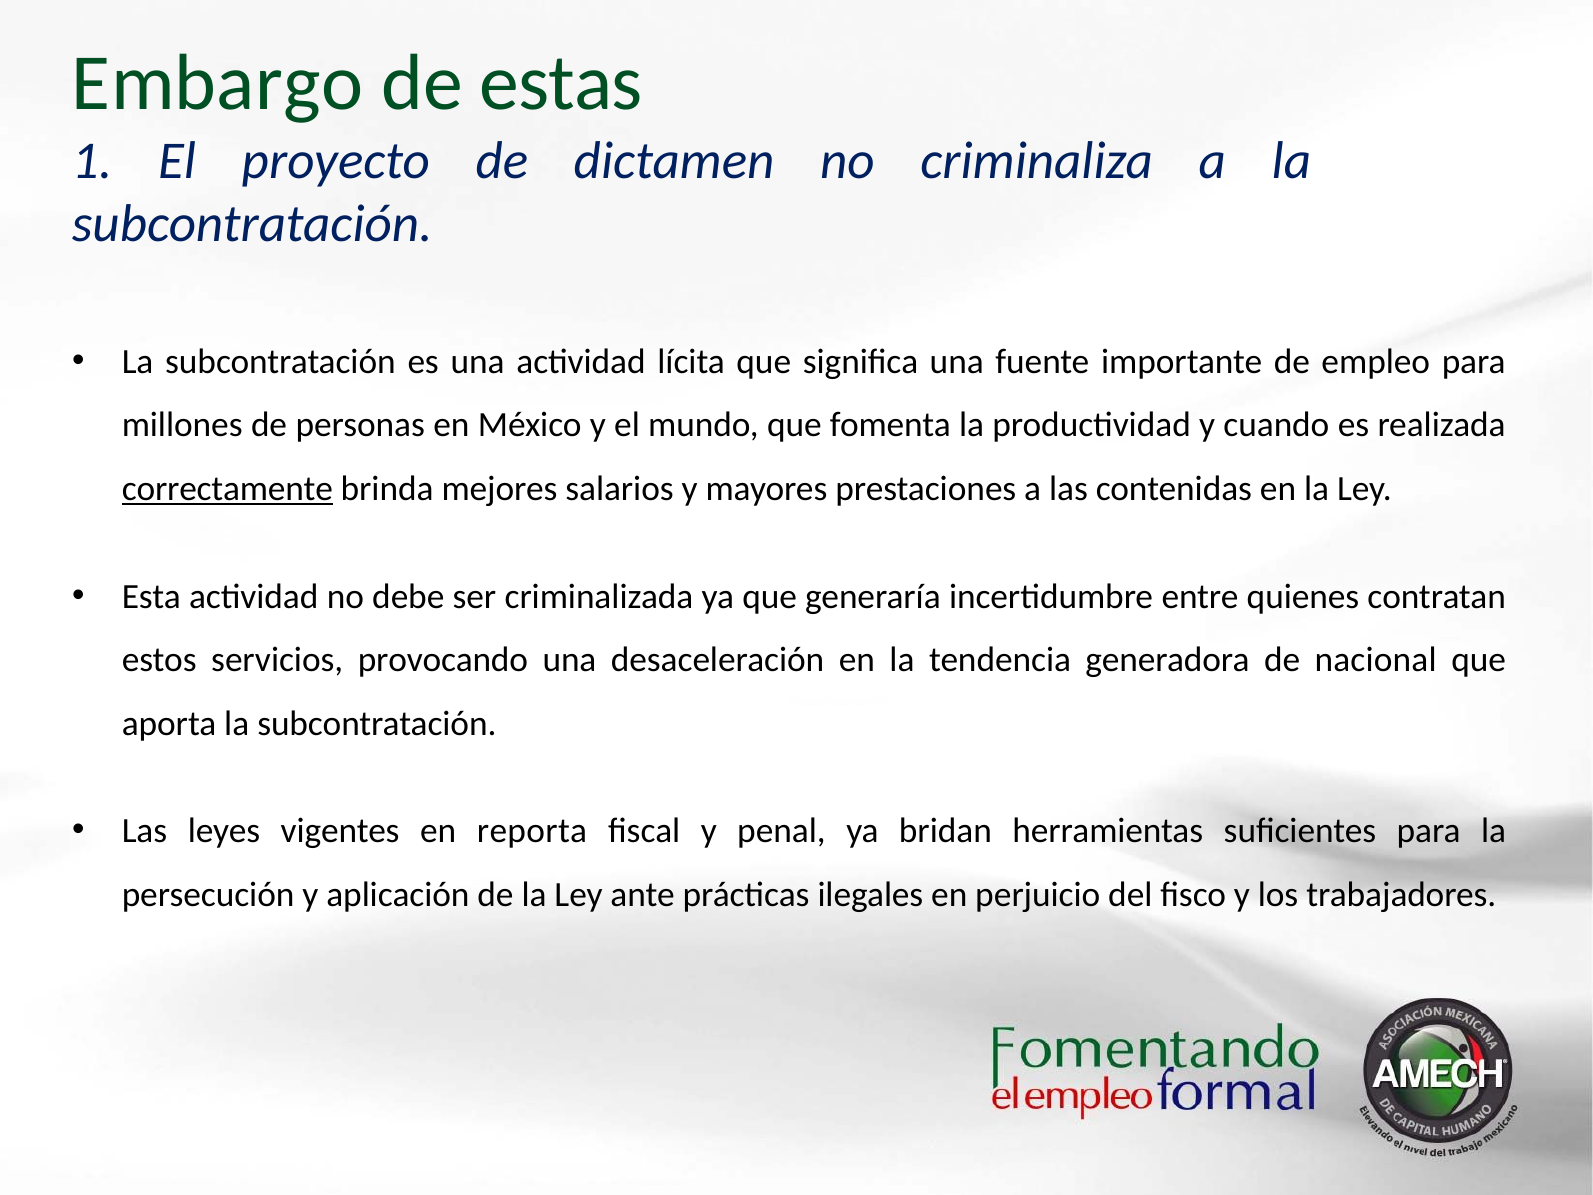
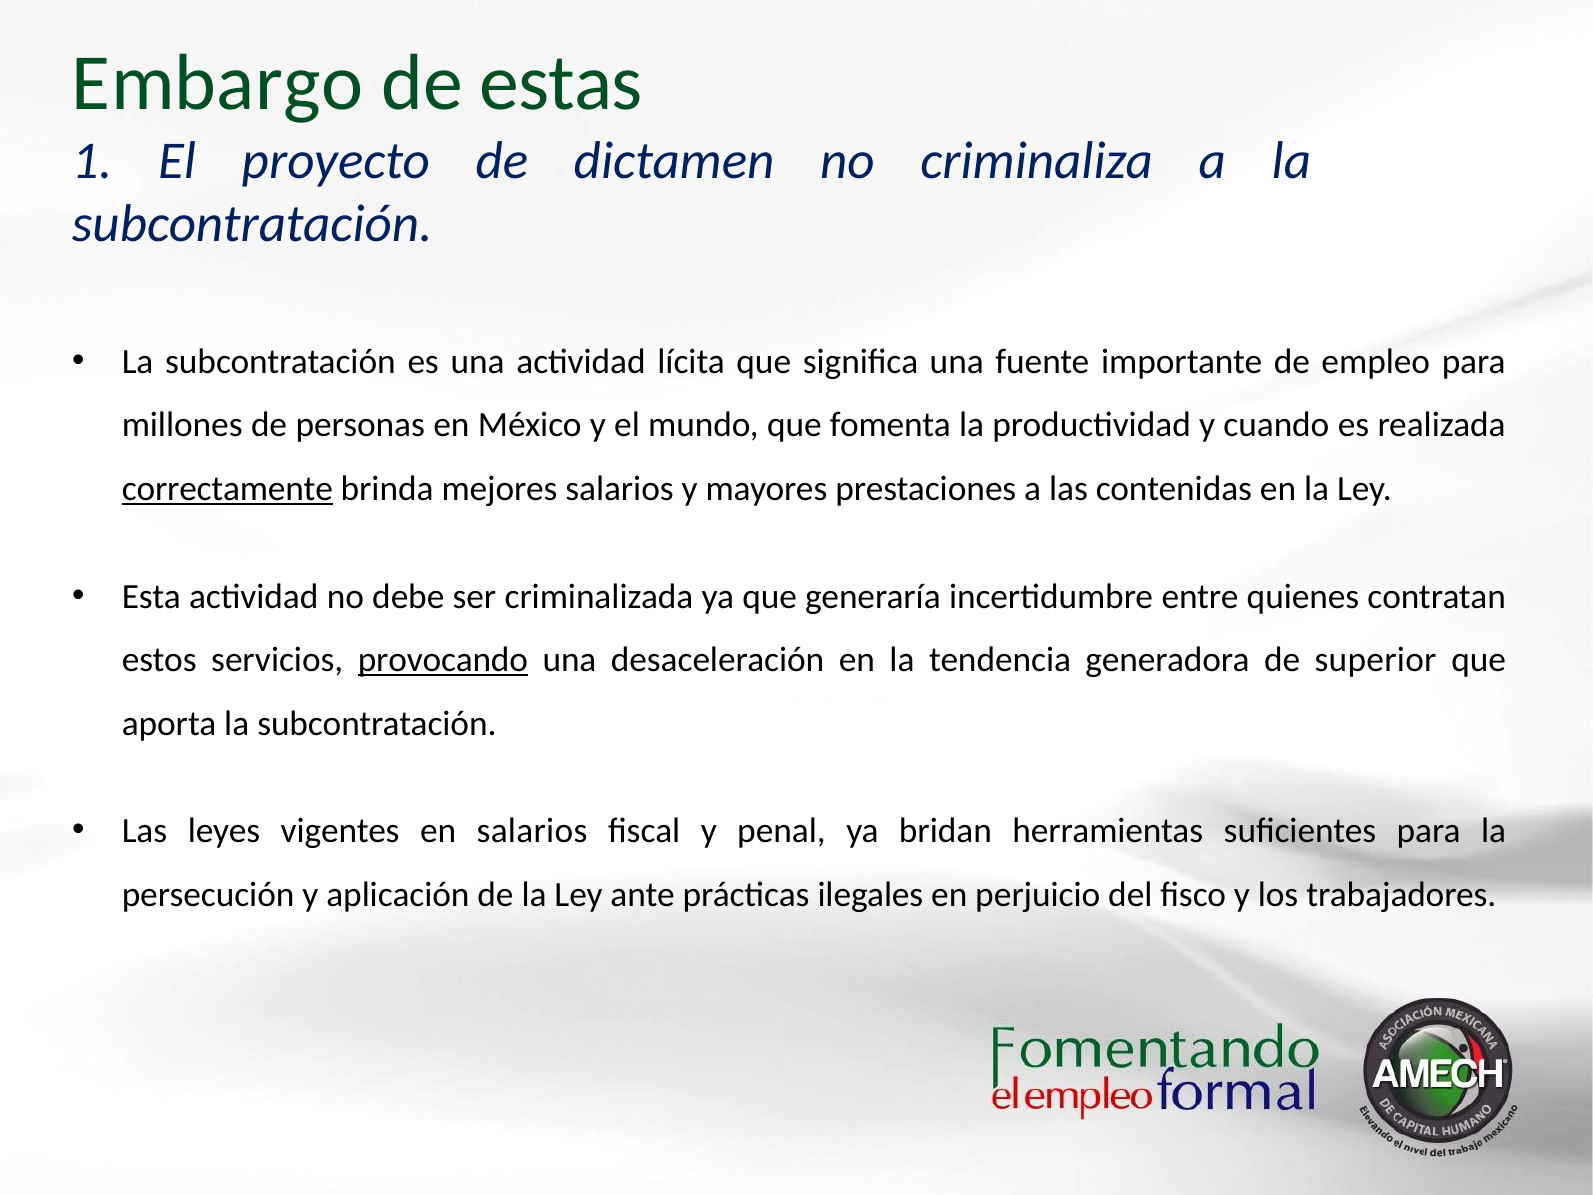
provocando underline: none -> present
nacional: nacional -> superior
en reporta: reporta -> salarios
